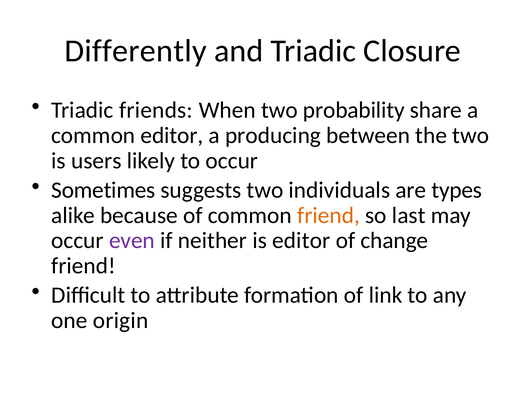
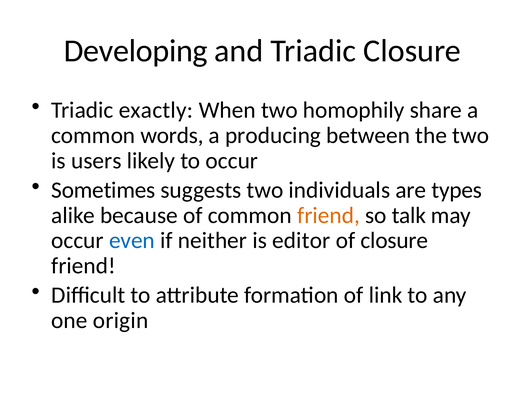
Differently: Differently -> Developing
friends: friends -> exactly
probability: probability -> homophily
common editor: editor -> words
last: last -> talk
even colour: purple -> blue
of change: change -> closure
